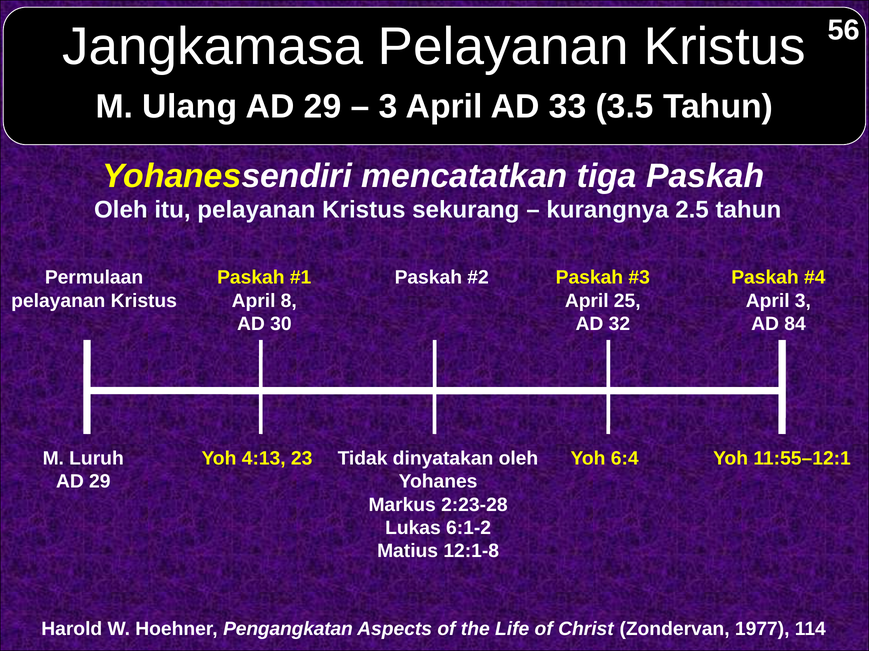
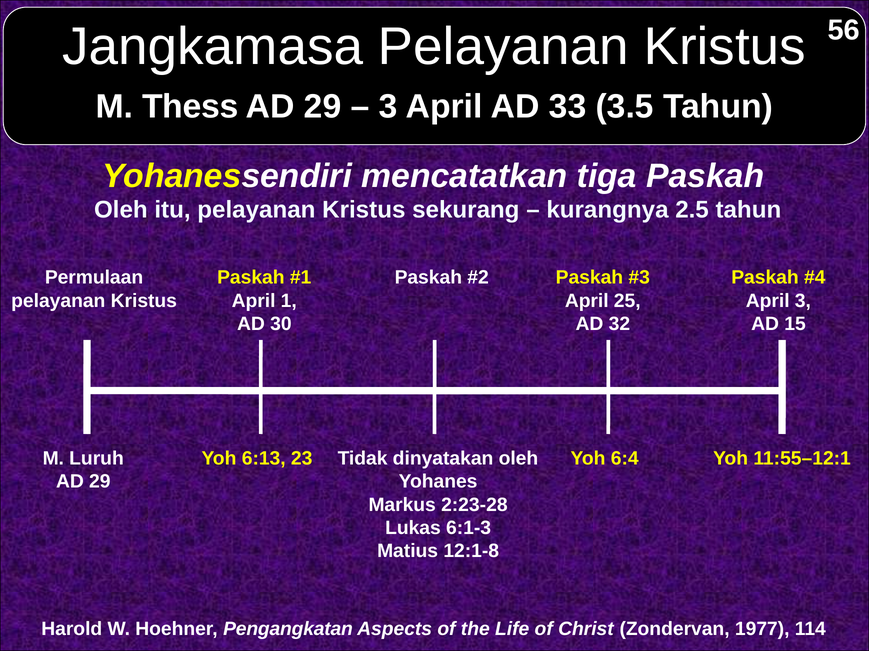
Ulang: Ulang -> Thess
8: 8 -> 1
84: 84 -> 15
4:13: 4:13 -> 6:13
6:1-2: 6:1-2 -> 6:1-3
